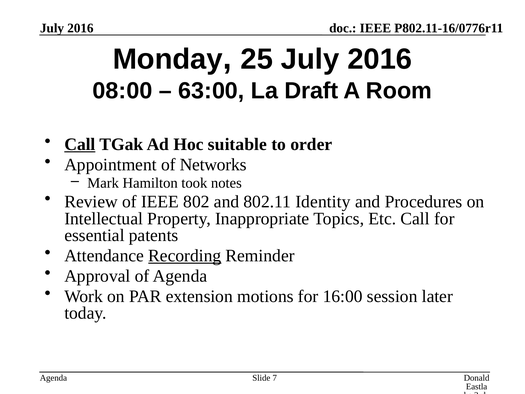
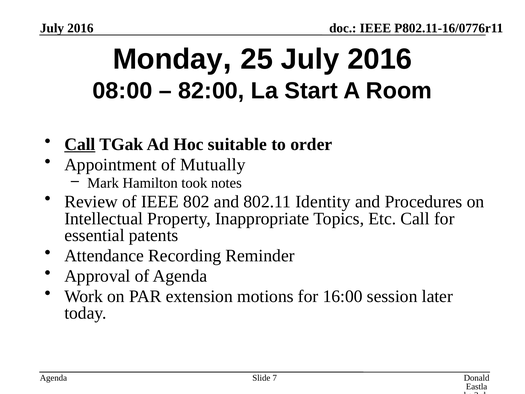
63:00: 63:00 -> 82:00
Draft: Draft -> Start
Networks: Networks -> Mutually
Recording underline: present -> none
